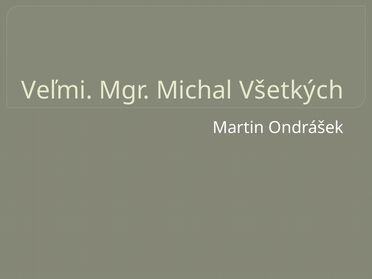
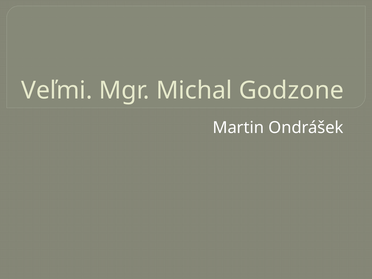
Všetkých: Všetkých -> Godzone
